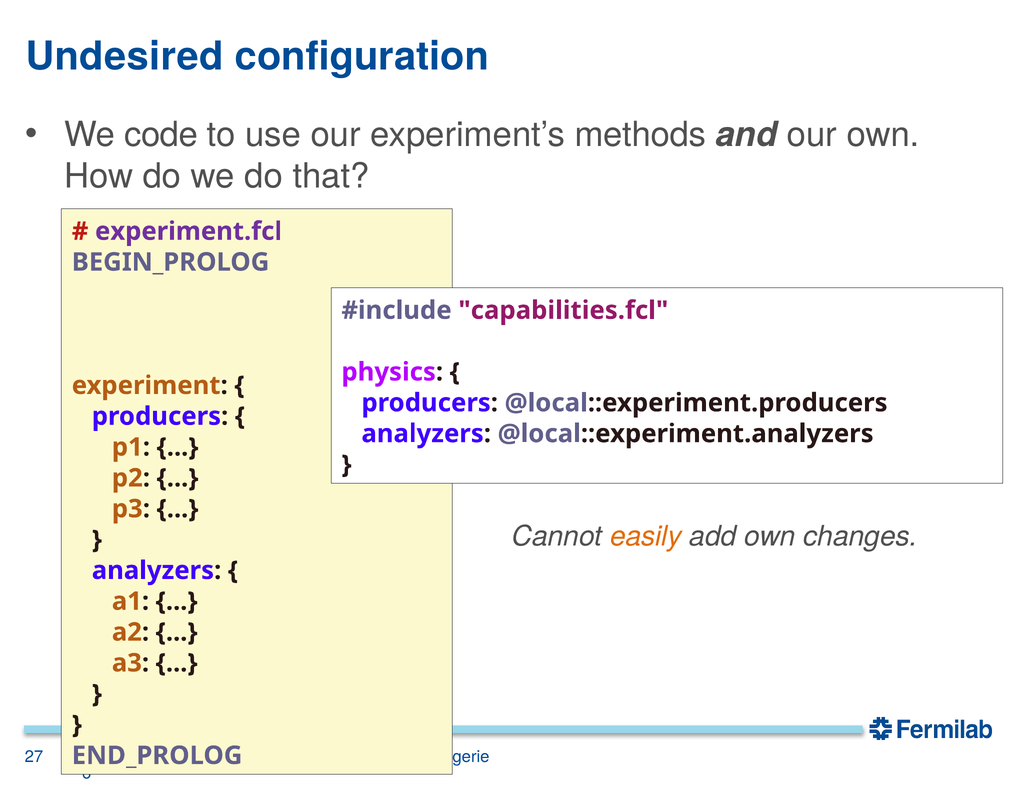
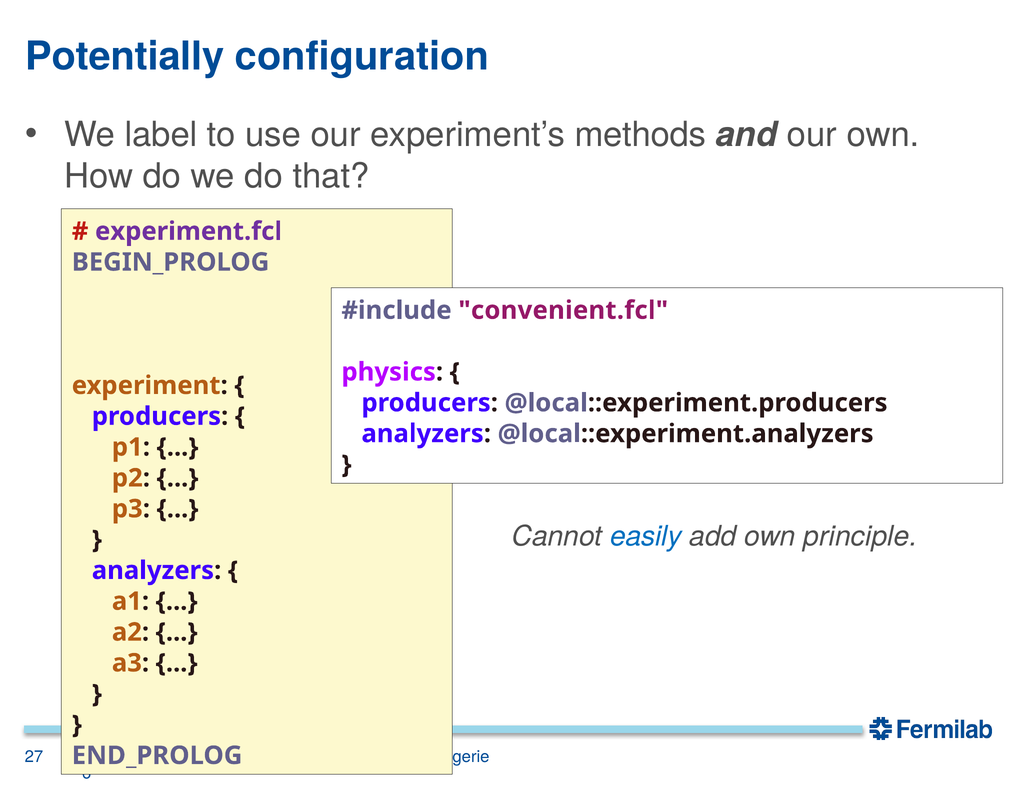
Undesired: Undesired -> Potentially
code: code -> label
capabilities.fcl: capabilities.fcl -> convenient.fcl
easily colour: orange -> blue
changes: changes -> principle
